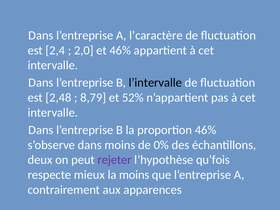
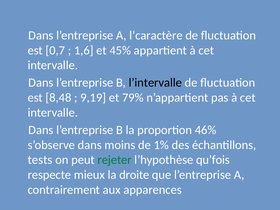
2,4: 2,4 -> 0,7
2,0: 2,0 -> 1,6
et 46%: 46% -> 45%
2,48: 2,48 -> 8,48
8,79: 8,79 -> 9,19
52%: 52% -> 79%
0%: 0% -> 1%
deux: deux -> tests
rejeter colour: purple -> green
la moins: moins -> droite
